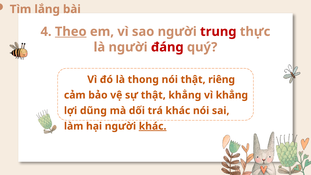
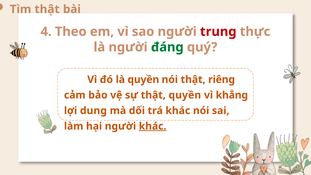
Tìm lắng: lắng -> thật
Theo underline: present -> none
đáng colour: red -> green
là thong: thong -> quyền
thật khẳng: khẳng -> quyền
dũng: dũng -> dung
